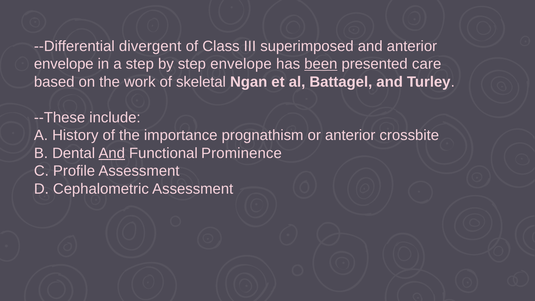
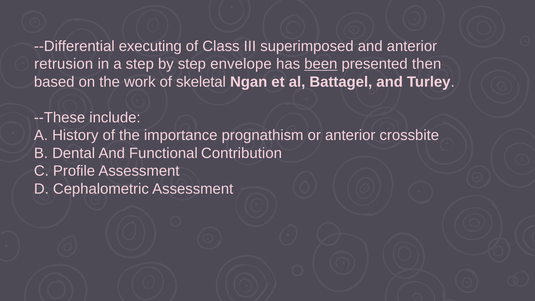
divergent: divergent -> executing
envelope at (64, 64): envelope -> retrusion
care: care -> then
And at (112, 153) underline: present -> none
Prominence: Prominence -> Contribution
